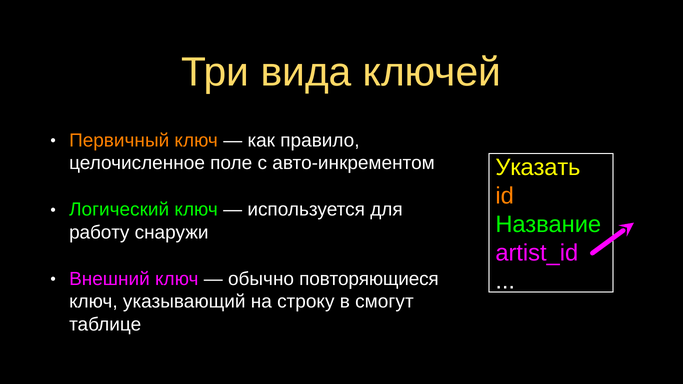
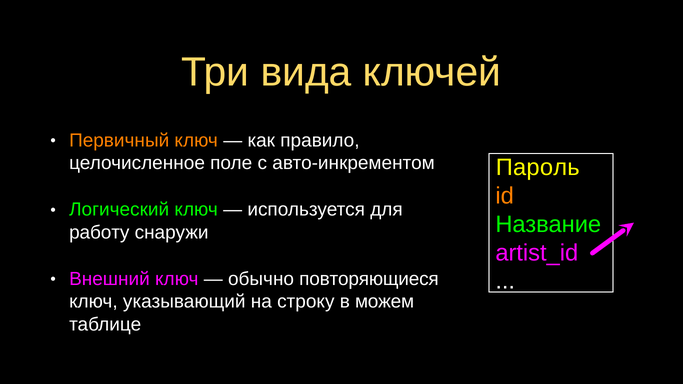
Указать: Указать -> Пароль
смогут: смогут -> можем
